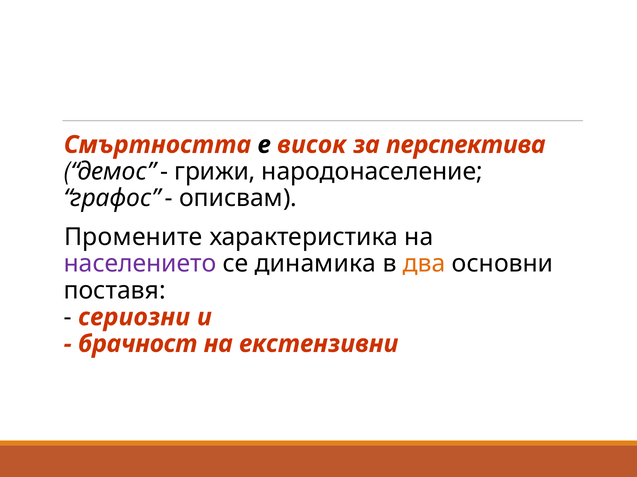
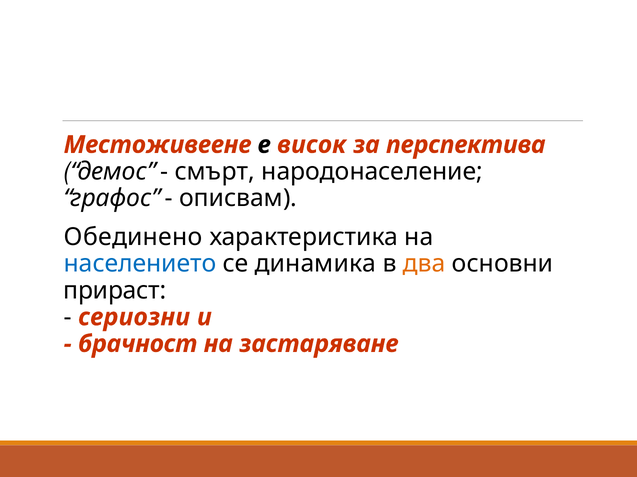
Смъртността: Смъртността -> Местоживеене
грижи: грижи -> смърт
Промените: Промените -> Обединено
населението colour: purple -> blue
поставя: поставя -> прираст
екстензивни: екстензивни -> застаряване
